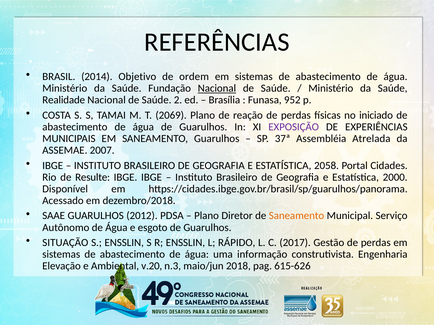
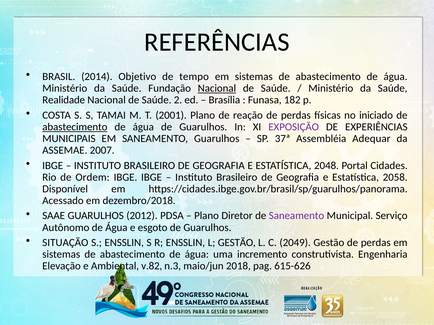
ordem: ordem -> tempo
952: 952 -> 182
2069: 2069 -> 2001
abastecimento at (75, 127) underline: none -> present
Atrelada: Atrelada -> Adequar
2058: 2058 -> 2048
Resulte: Resulte -> Ordem
2000: 2000 -> 2058
Saneamento at (296, 216) colour: orange -> purple
L RÁPIDO: RÁPIDO -> GESTÃO
2017: 2017 -> 2049
informação: informação -> incremento
v.20: v.20 -> v.82
